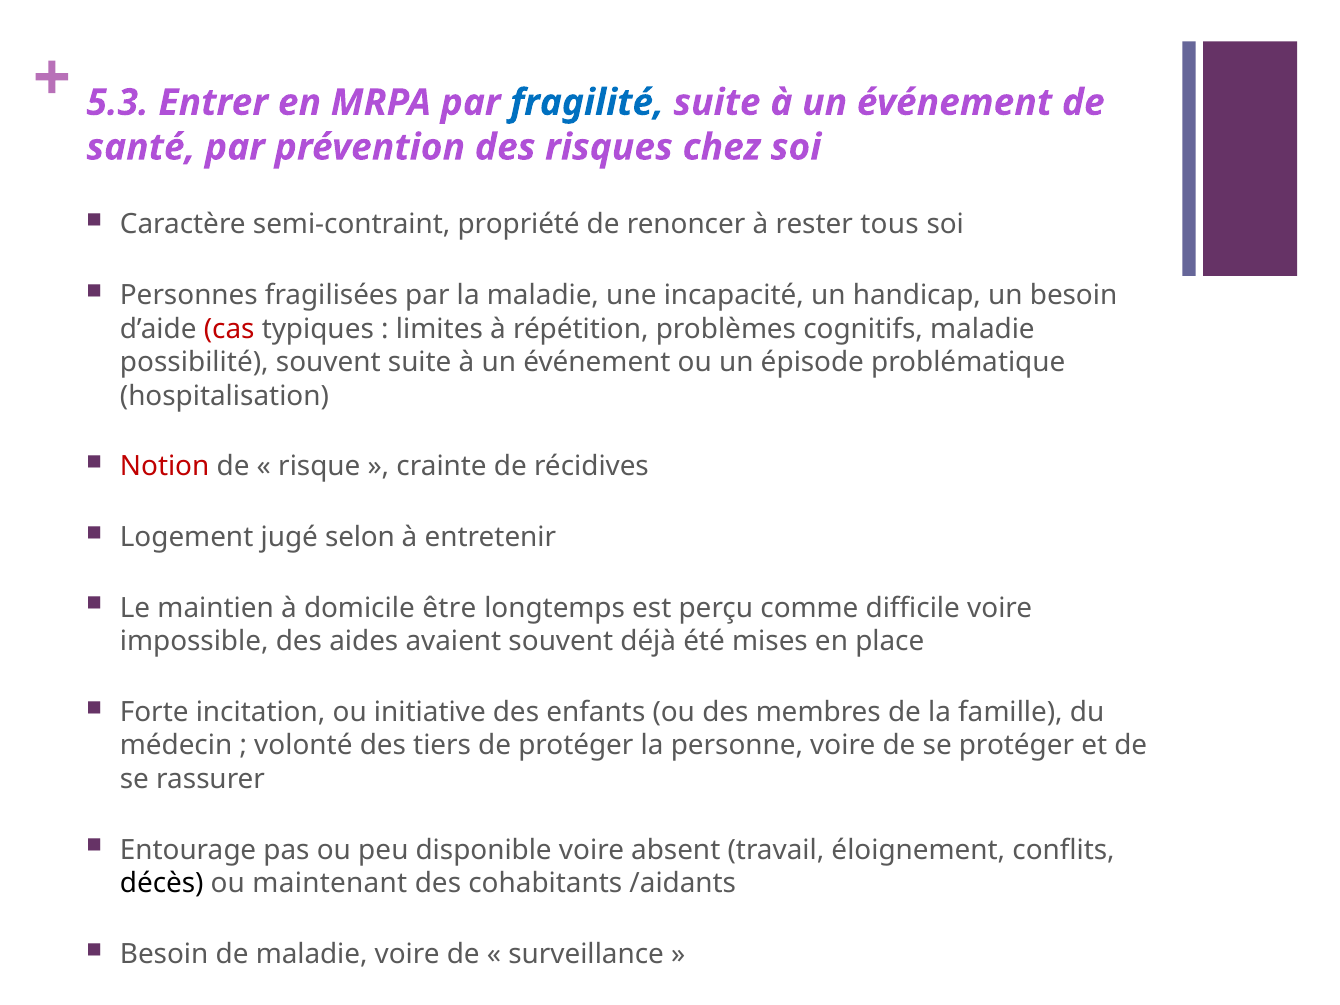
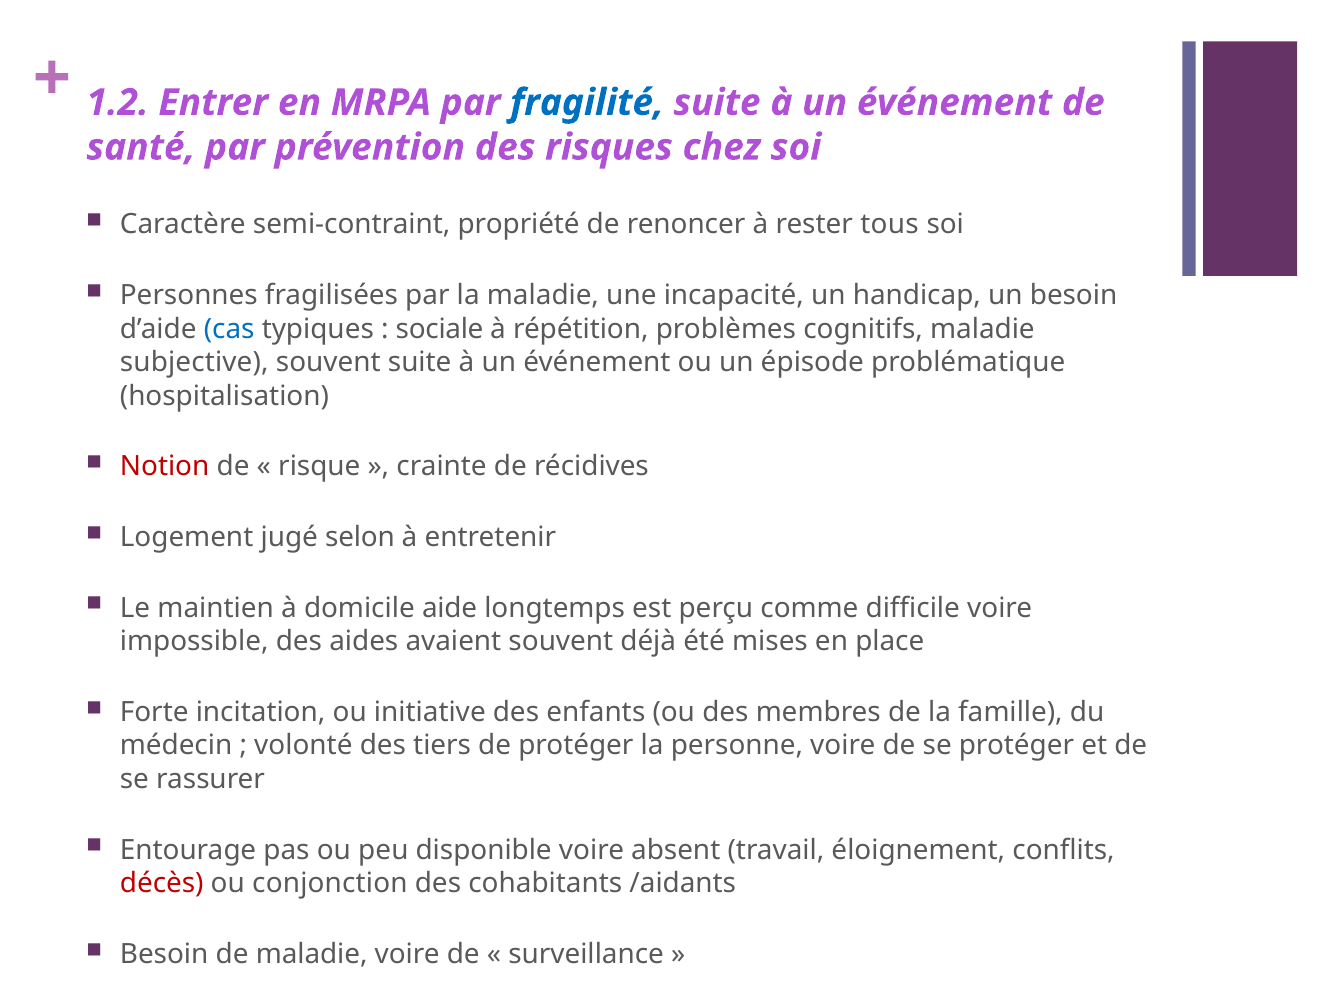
5.3: 5.3 -> 1.2
cas colour: red -> blue
limites: limites -> sociale
possibilité: possibilité -> subjective
être: être -> aide
décès colour: black -> red
maintenant: maintenant -> conjonction
